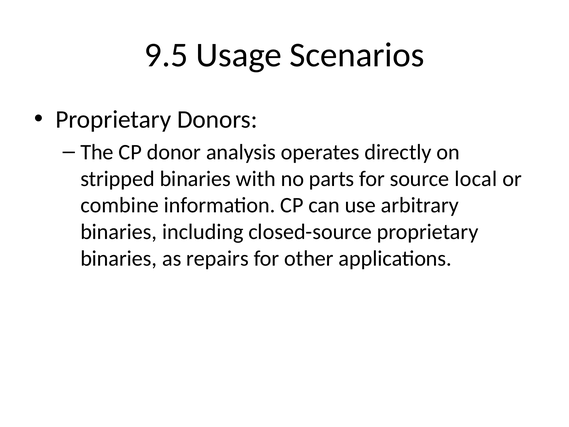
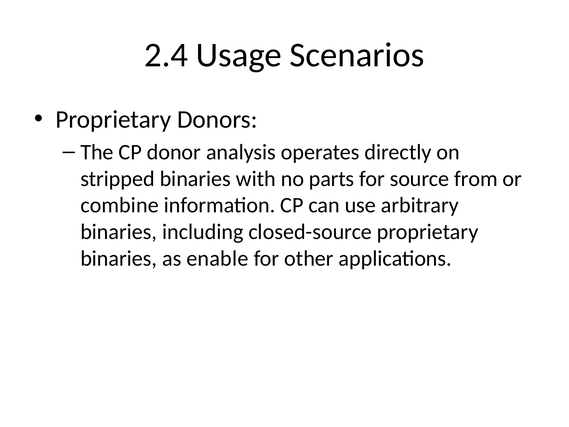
9.5: 9.5 -> 2.4
local: local -> from
repairs: repairs -> enable
